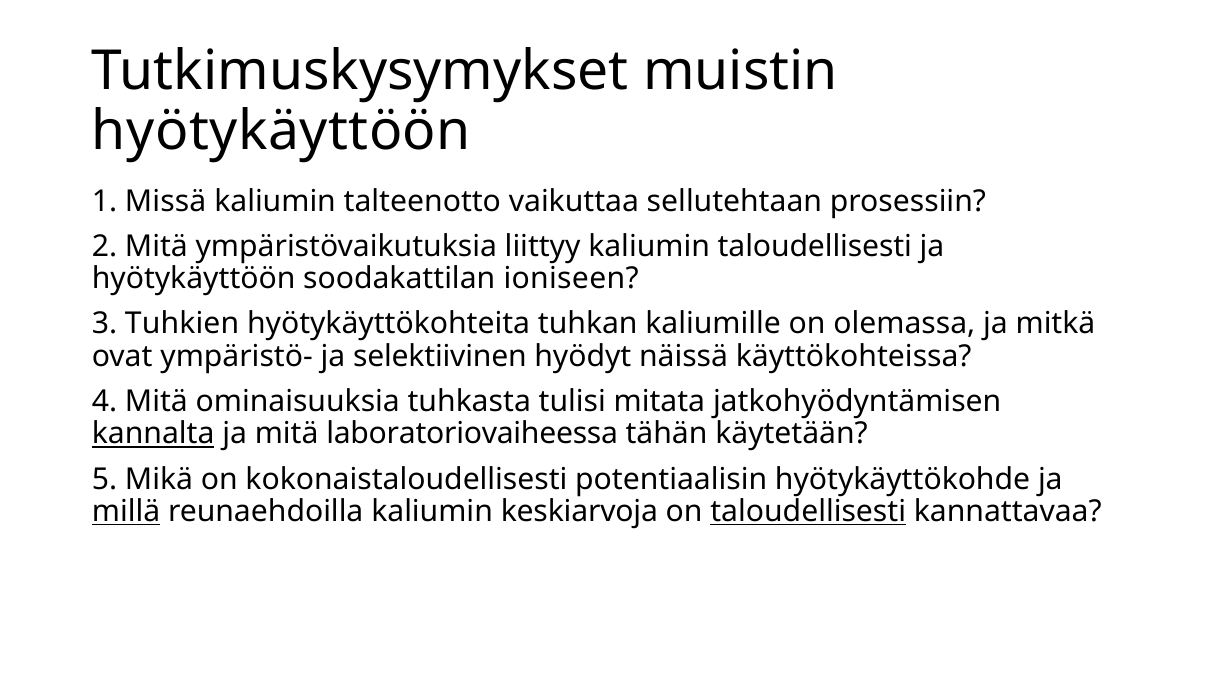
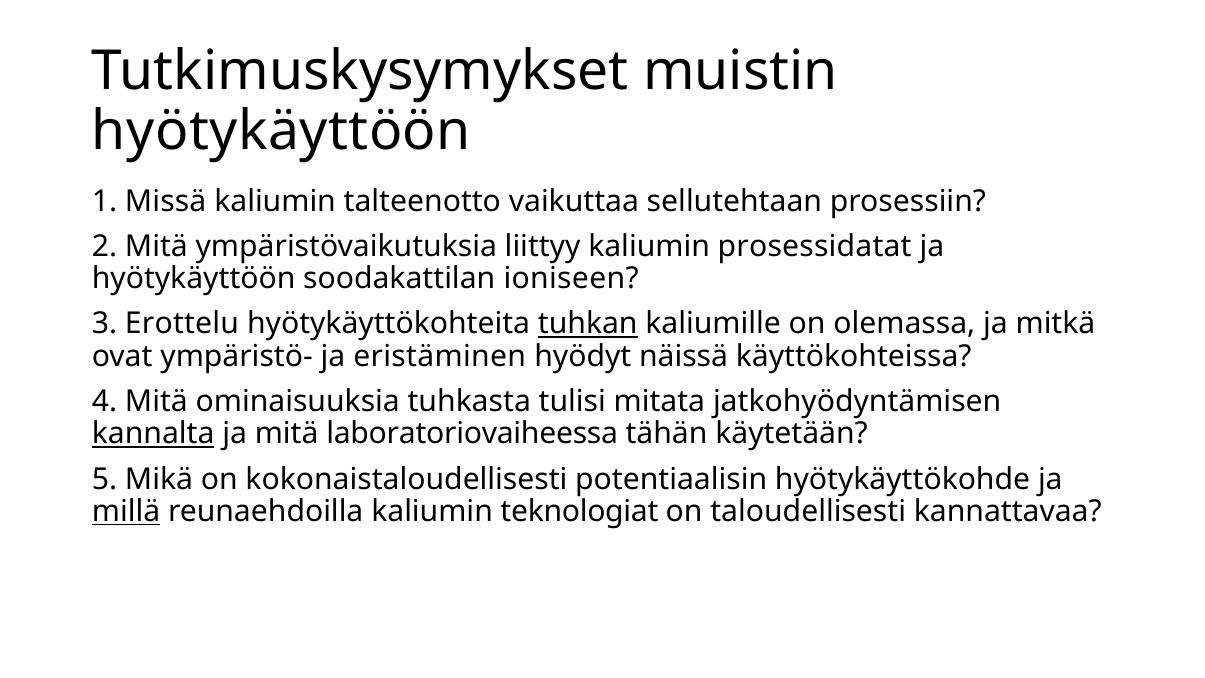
kaliumin taloudellisesti: taloudellisesti -> prosessidatat
Tuhkien: Tuhkien -> Erottelu
tuhkan underline: none -> present
selektiivinen: selektiivinen -> eristäminen
keskiarvoja: keskiarvoja -> teknologiat
taloudellisesti at (808, 511) underline: present -> none
